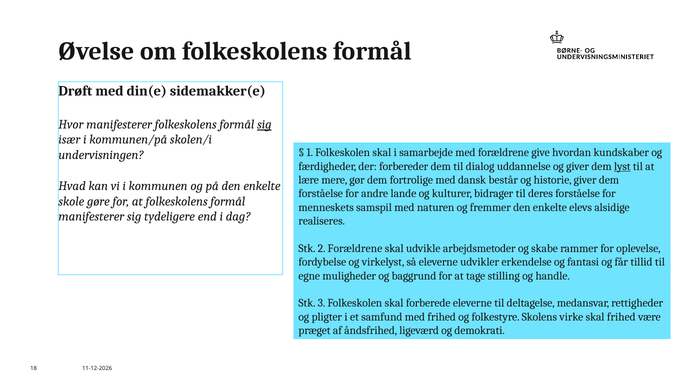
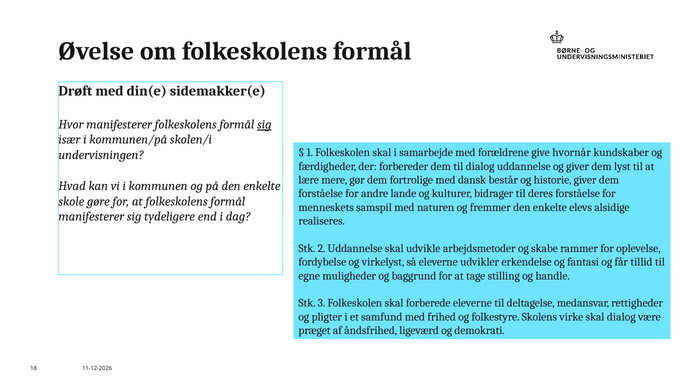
hvordan: hvordan -> hvornår
lyst underline: present -> none
2 Forældrene: Forældrene -> Uddannelse
skal frihed: frihed -> dialog
